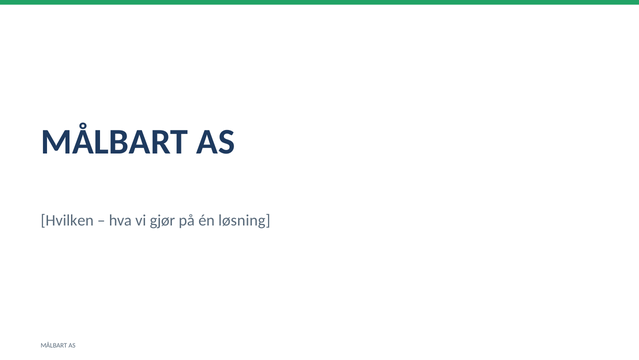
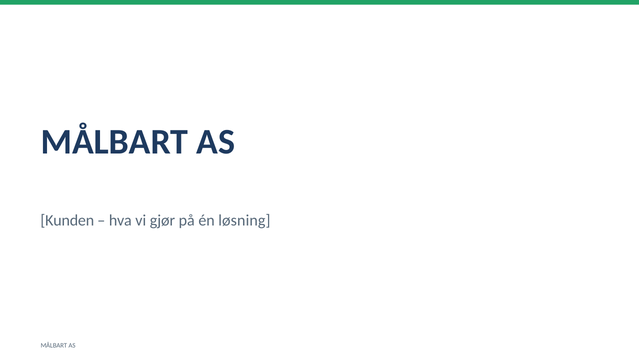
Hvilken: Hvilken -> Kunden
